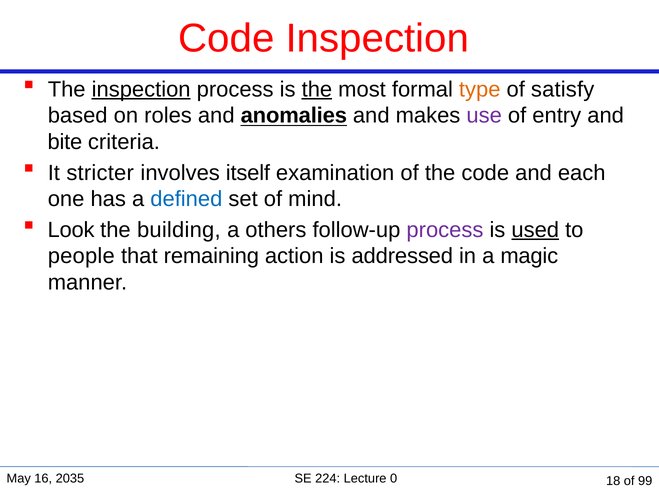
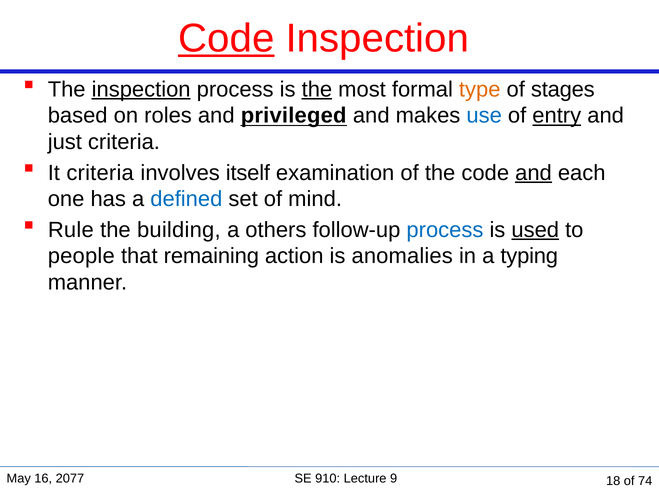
Code at (226, 38) underline: none -> present
satisfy: satisfy -> stages
anomalies: anomalies -> privileged
use colour: purple -> blue
entry underline: none -> present
bite: bite -> just
It stricter: stricter -> criteria
and at (534, 173) underline: none -> present
Look: Look -> Rule
process at (445, 230) colour: purple -> blue
addressed: addressed -> anomalies
magic: magic -> typing
2035: 2035 -> 2077
224: 224 -> 910
0: 0 -> 9
99: 99 -> 74
